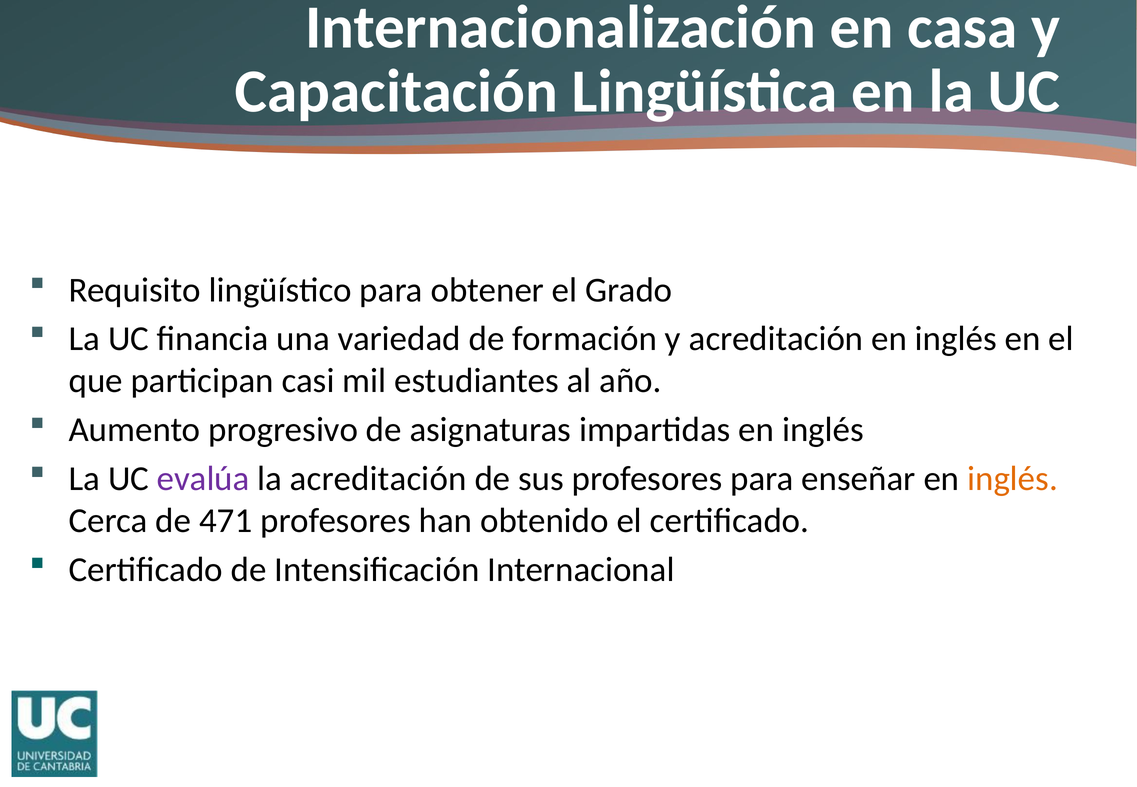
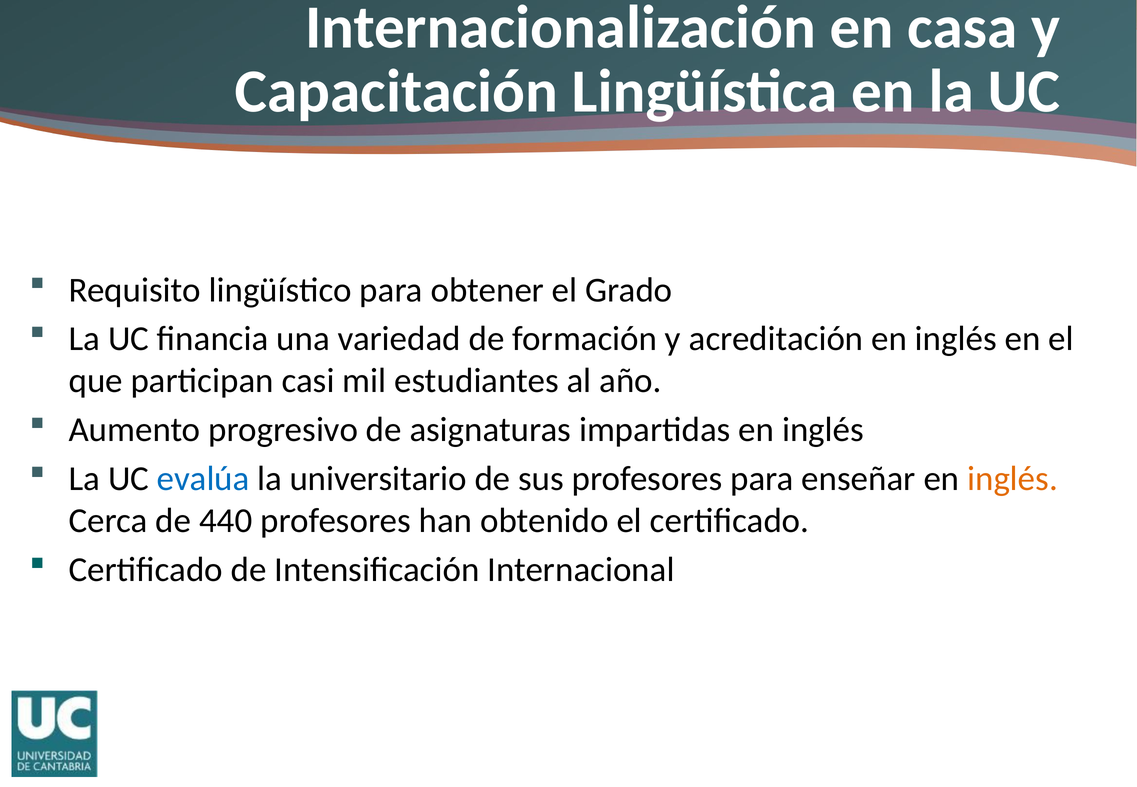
evalúa colour: purple -> blue
la acreditación: acreditación -> universitario
471: 471 -> 440
